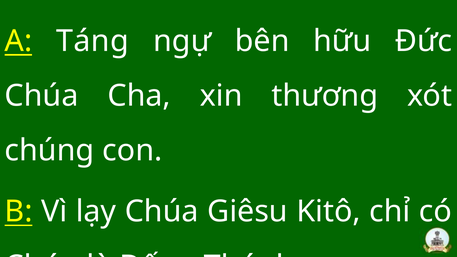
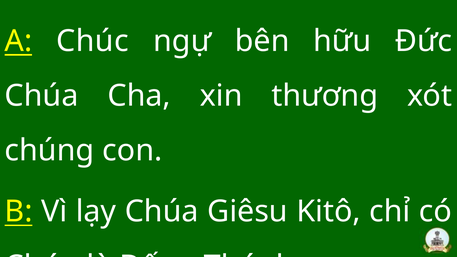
Táng: Táng -> Chúc
